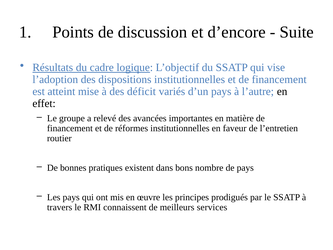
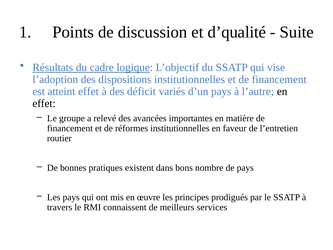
d’encore: d’encore -> d’qualité
atteint mise: mise -> effet
